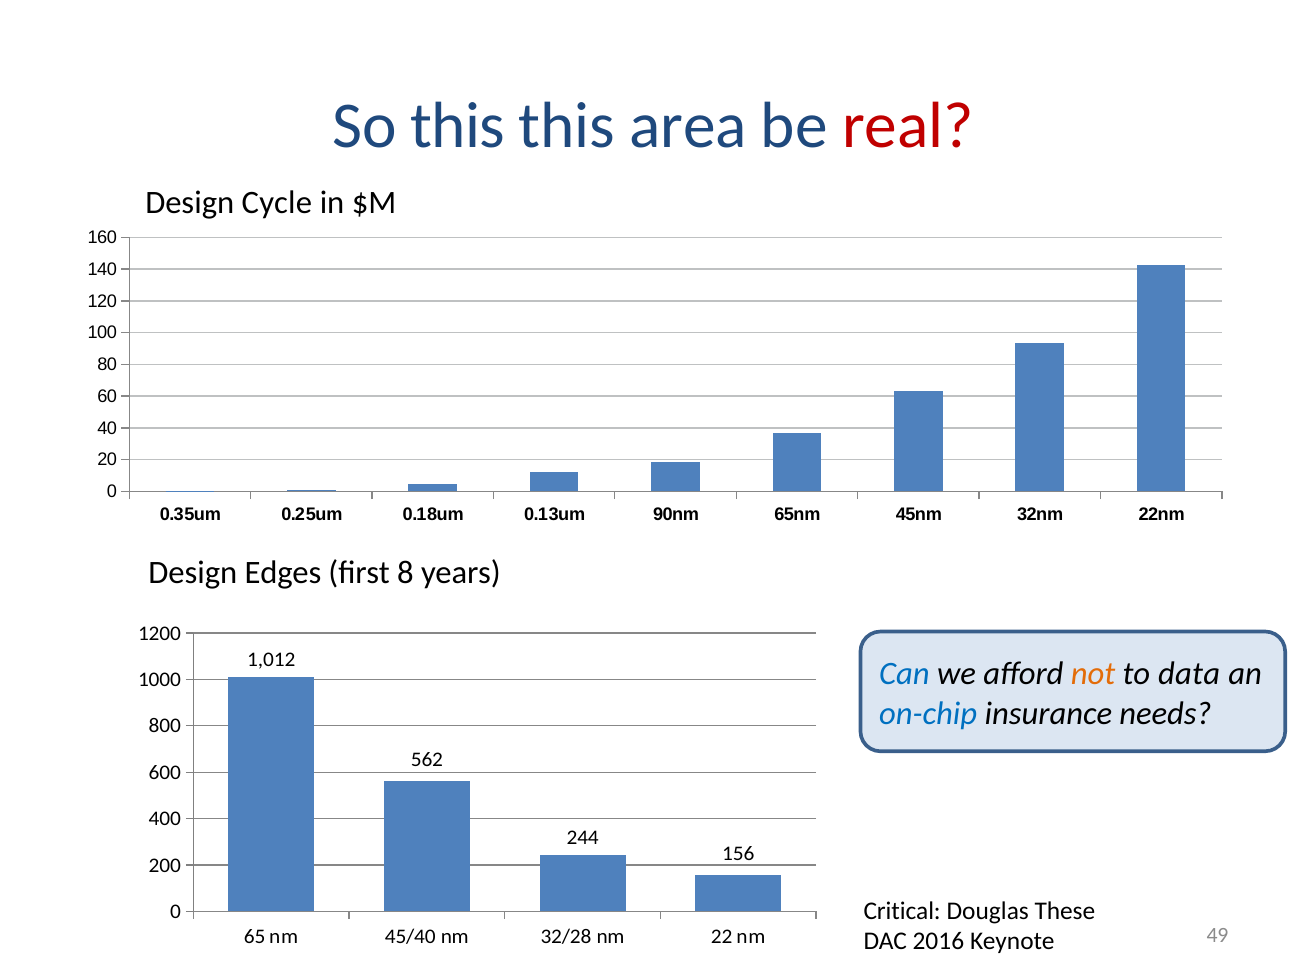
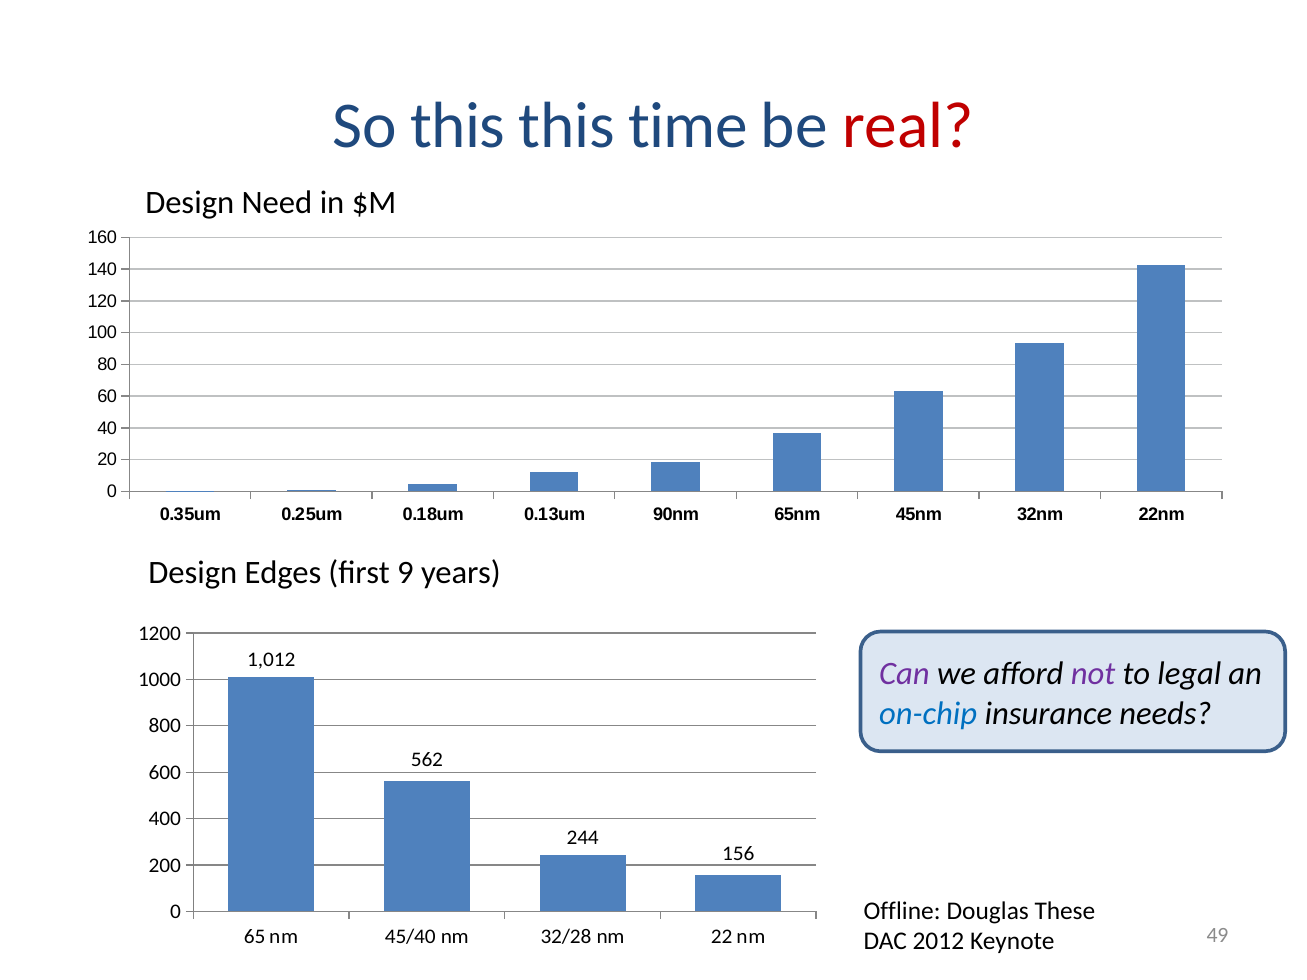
area: area -> time
Cycle: Cycle -> Need
8: 8 -> 9
Can colour: blue -> purple
not colour: orange -> purple
data: data -> legal
Critical: Critical -> Offline
2016: 2016 -> 2012
